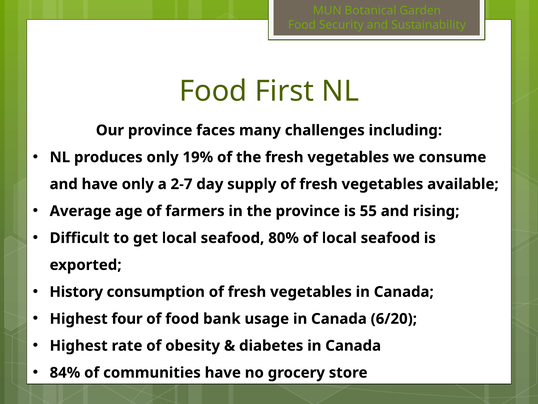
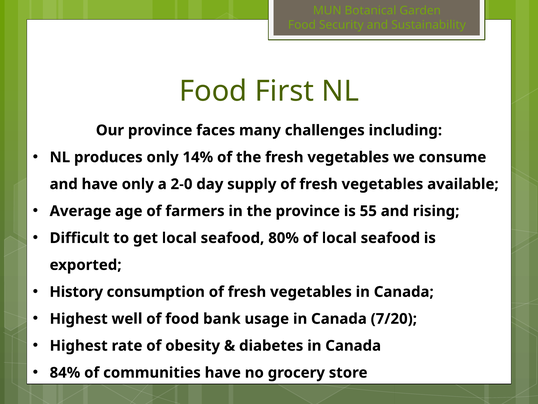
19%: 19% -> 14%
2-7: 2-7 -> 2-0
four: four -> well
6/20: 6/20 -> 7/20
